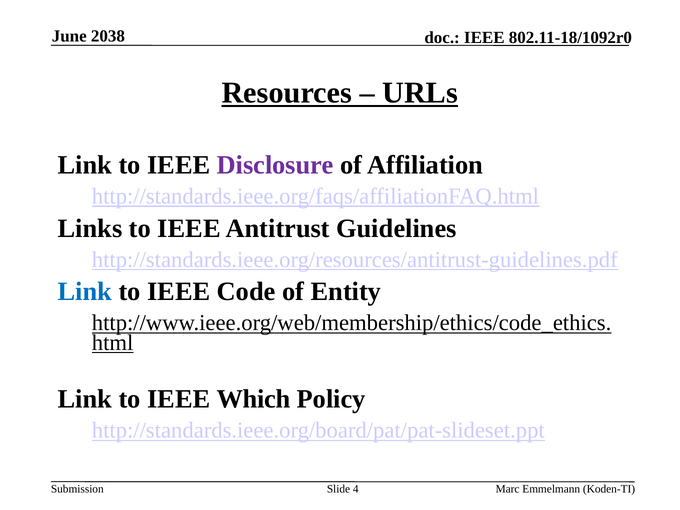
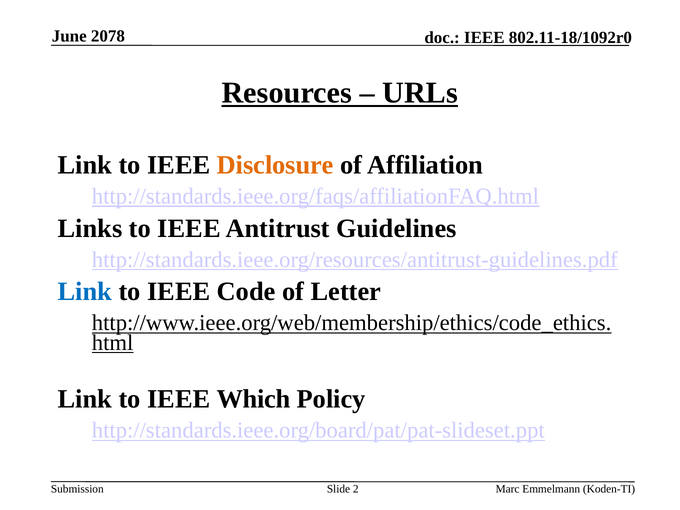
2038: 2038 -> 2078
Disclosure colour: purple -> orange
Entity: Entity -> Letter
4: 4 -> 2
